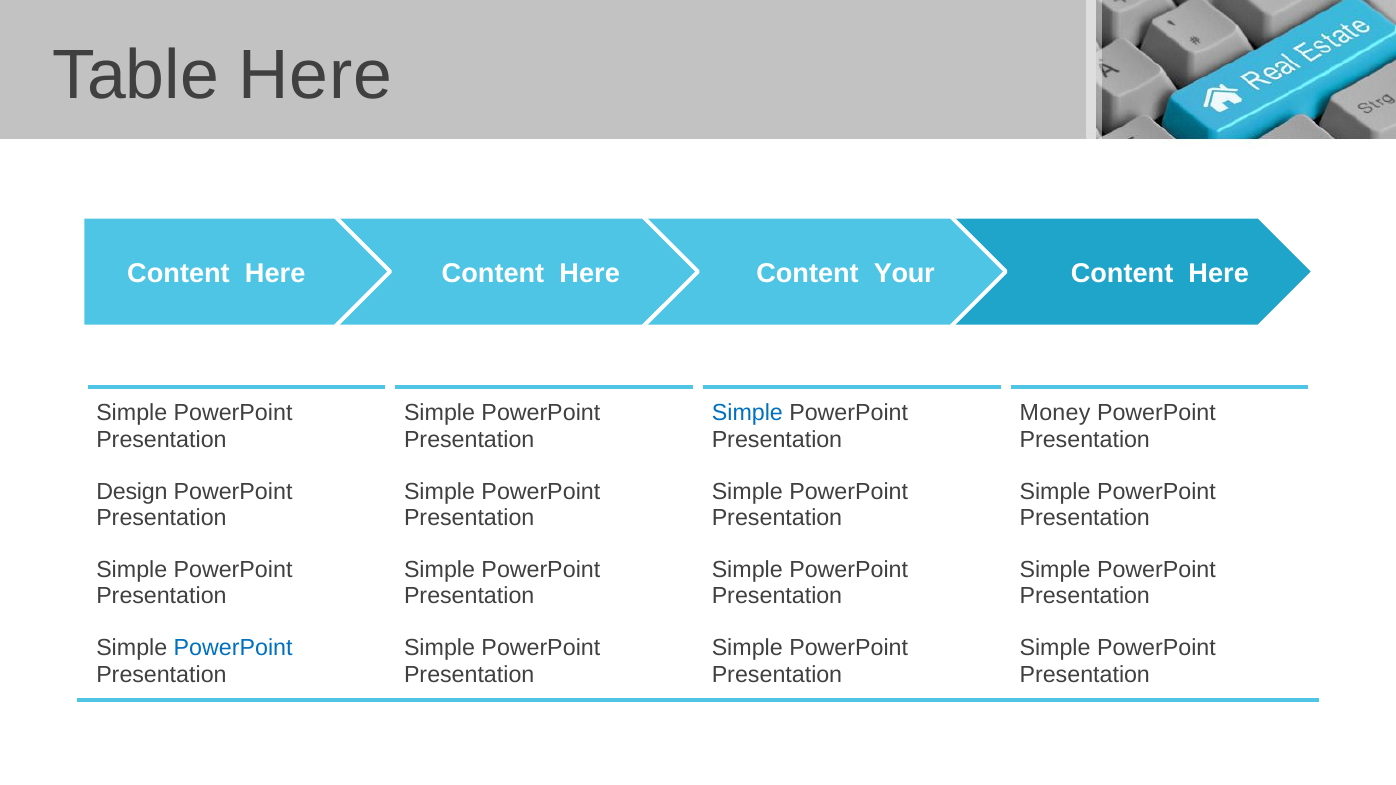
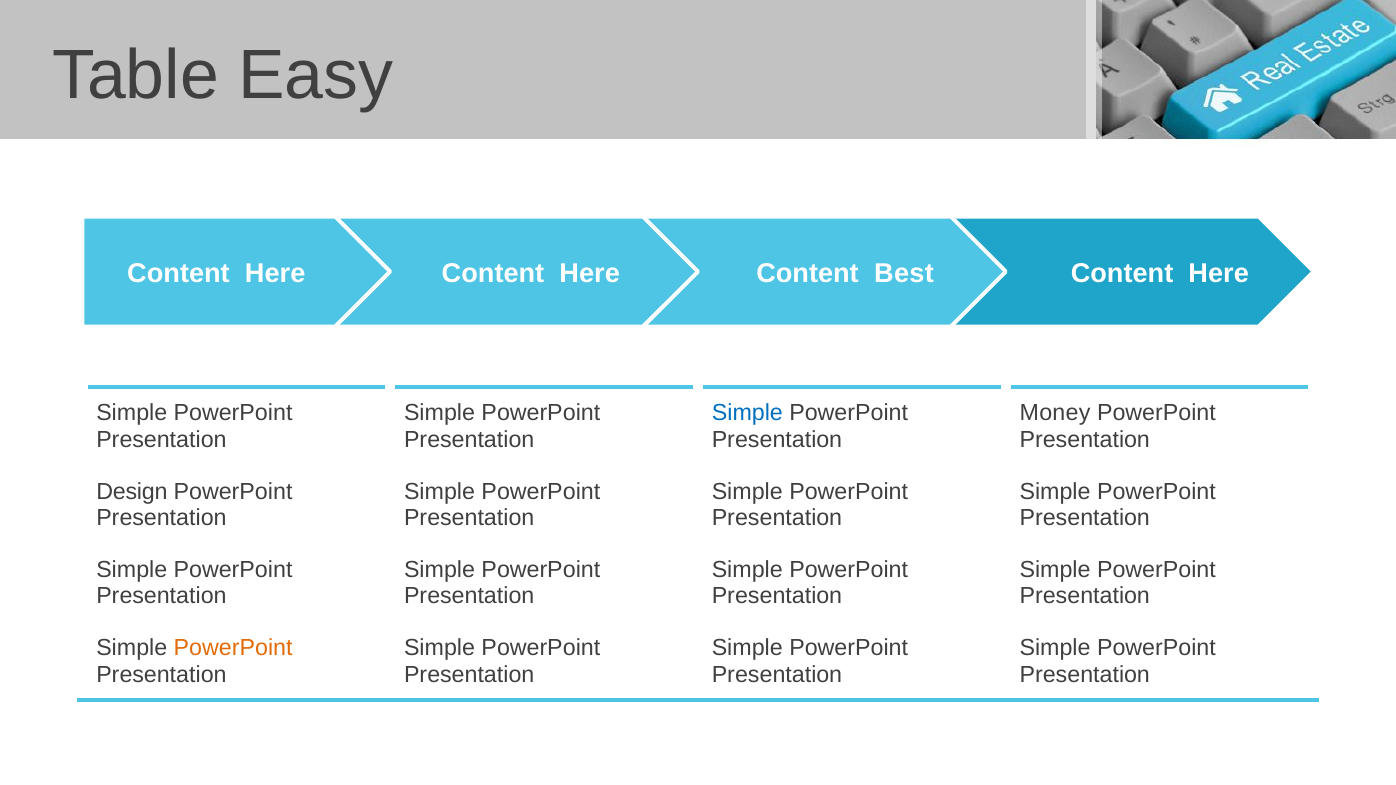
Table Here: Here -> Easy
Your: Your -> Best
PowerPoint at (233, 649) colour: blue -> orange
